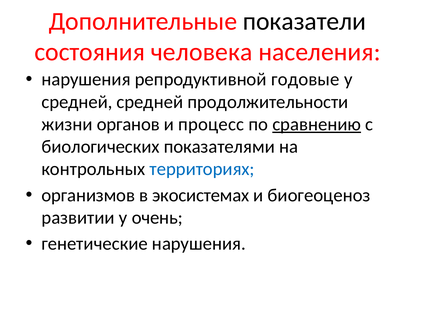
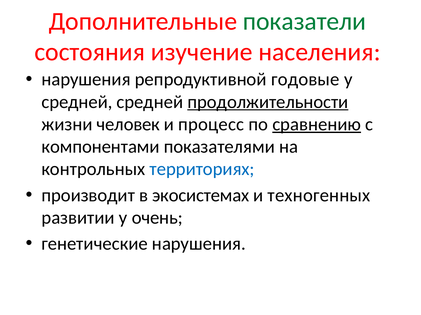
показатели colour: black -> green
человека: человека -> изучение
продолжительности underline: none -> present
органов: органов -> человек
биологических: биологических -> компонентами
организмов: организмов -> производит
биогеоценоз: биогеоценоз -> техногенных
